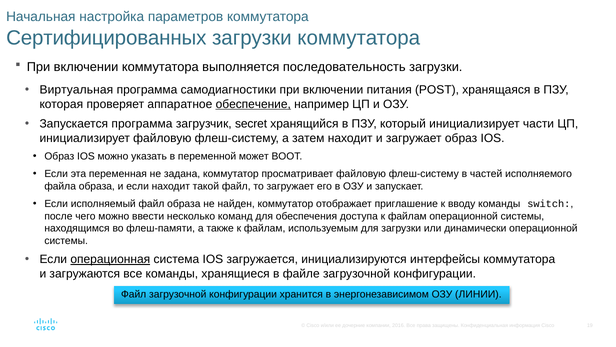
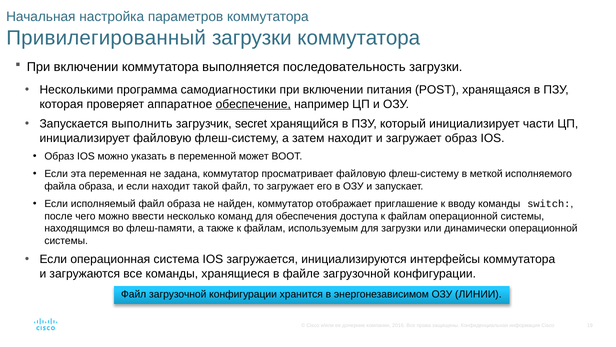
Сертифицированных: Сертифицированных -> Привилегированный
Виртуальная: Виртуальная -> Несколькими
Запускается программа: программа -> выполнить
частей: частей -> меткой
операционная underline: present -> none
